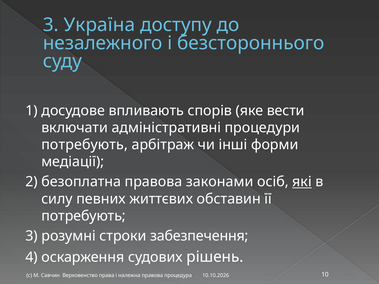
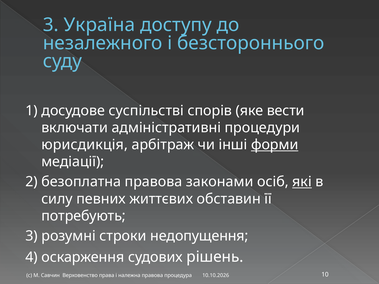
впливають: впливають -> суспільстві
потребують at (85, 145): потребують -> юрисдикція
форми underline: none -> present
забезпечення: забезпечення -> недопущення
